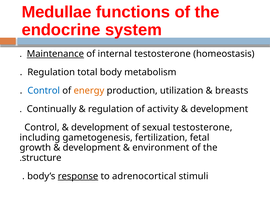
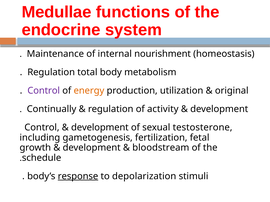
Maintenance underline: present -> none
internal testosterone: testosterone -> nourishment
Control at (44, 91) colour: blue -> purple
breasts: breasts -> original
environment: environment -> bloodstream
structure: structure -> schedule
adrenocortical: adrenocortical -> depolarization
